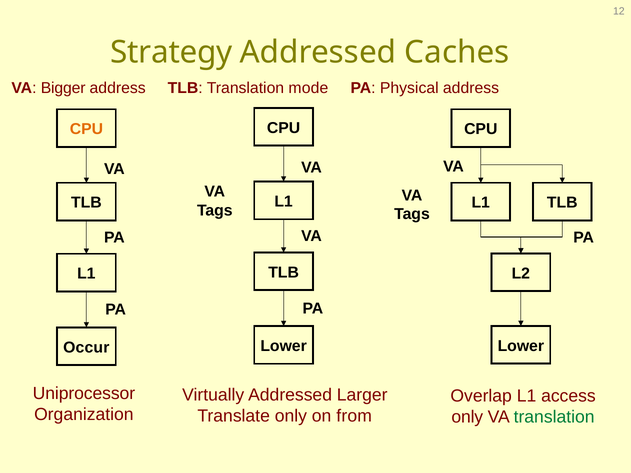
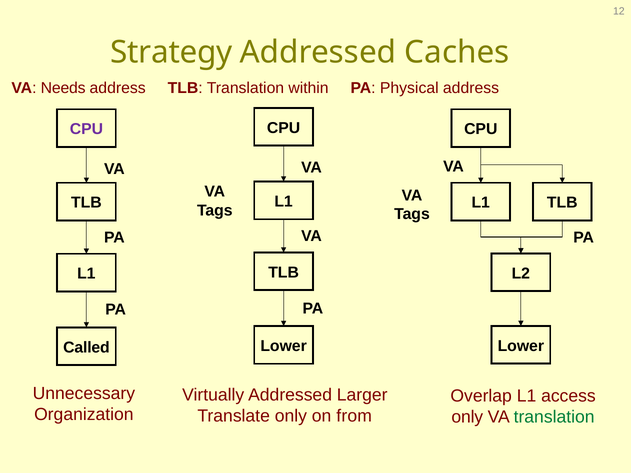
Bigger: Bigger -> Needs
mode: mode -> within
CPU at (86, 129) colour: orange -> purple
Occur: Occur -> Called
Uniprocessor: Uniprocessor -> Unnecessary
